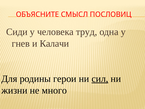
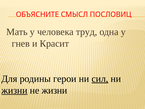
Сиди: Сиди -> Мать
Калачи: Калачи -> Красит
жизни at (14, 90) underline: none -> present
не много: много -> жизни
